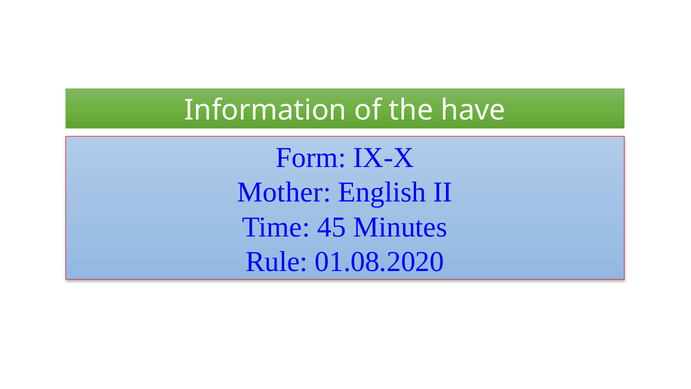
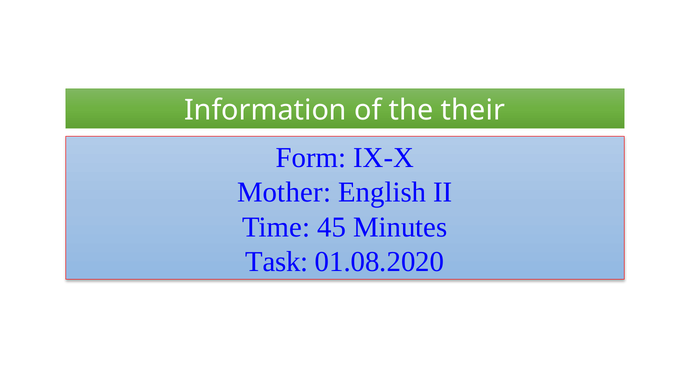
have: have -> their
Rule: Rule -> Task
